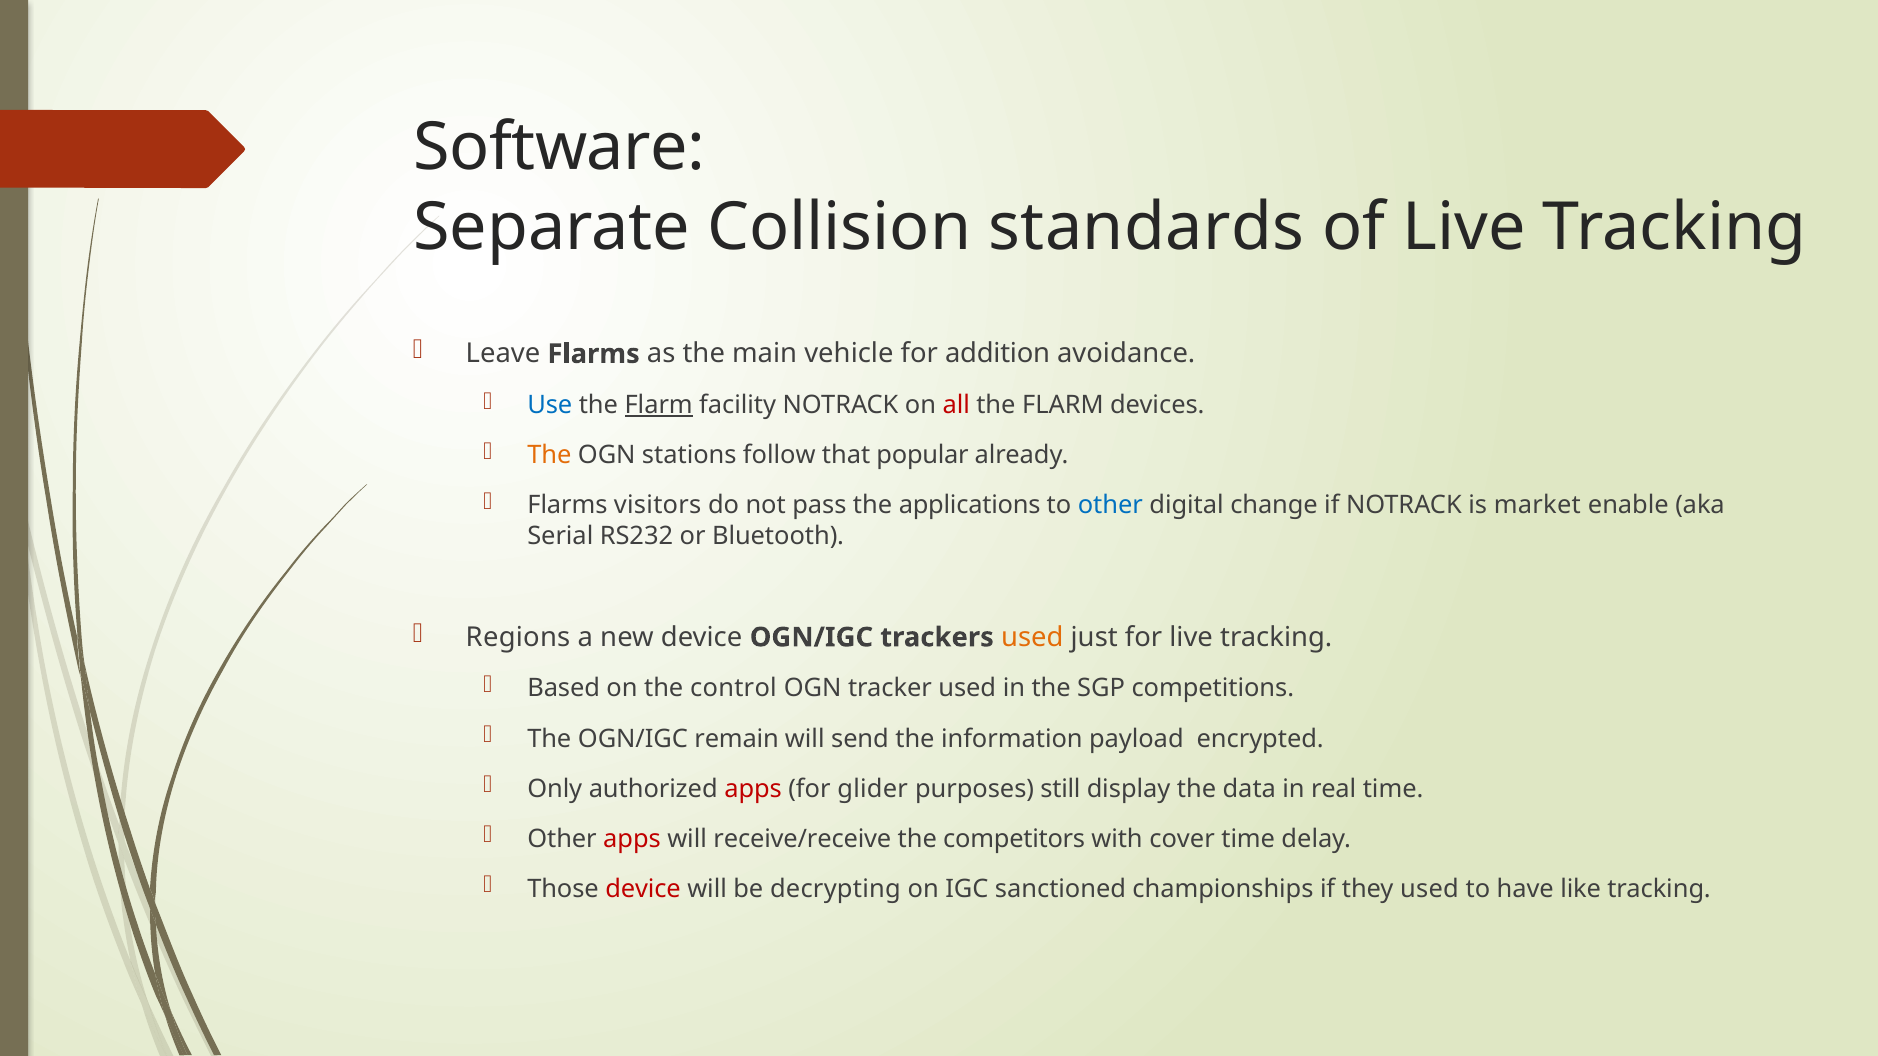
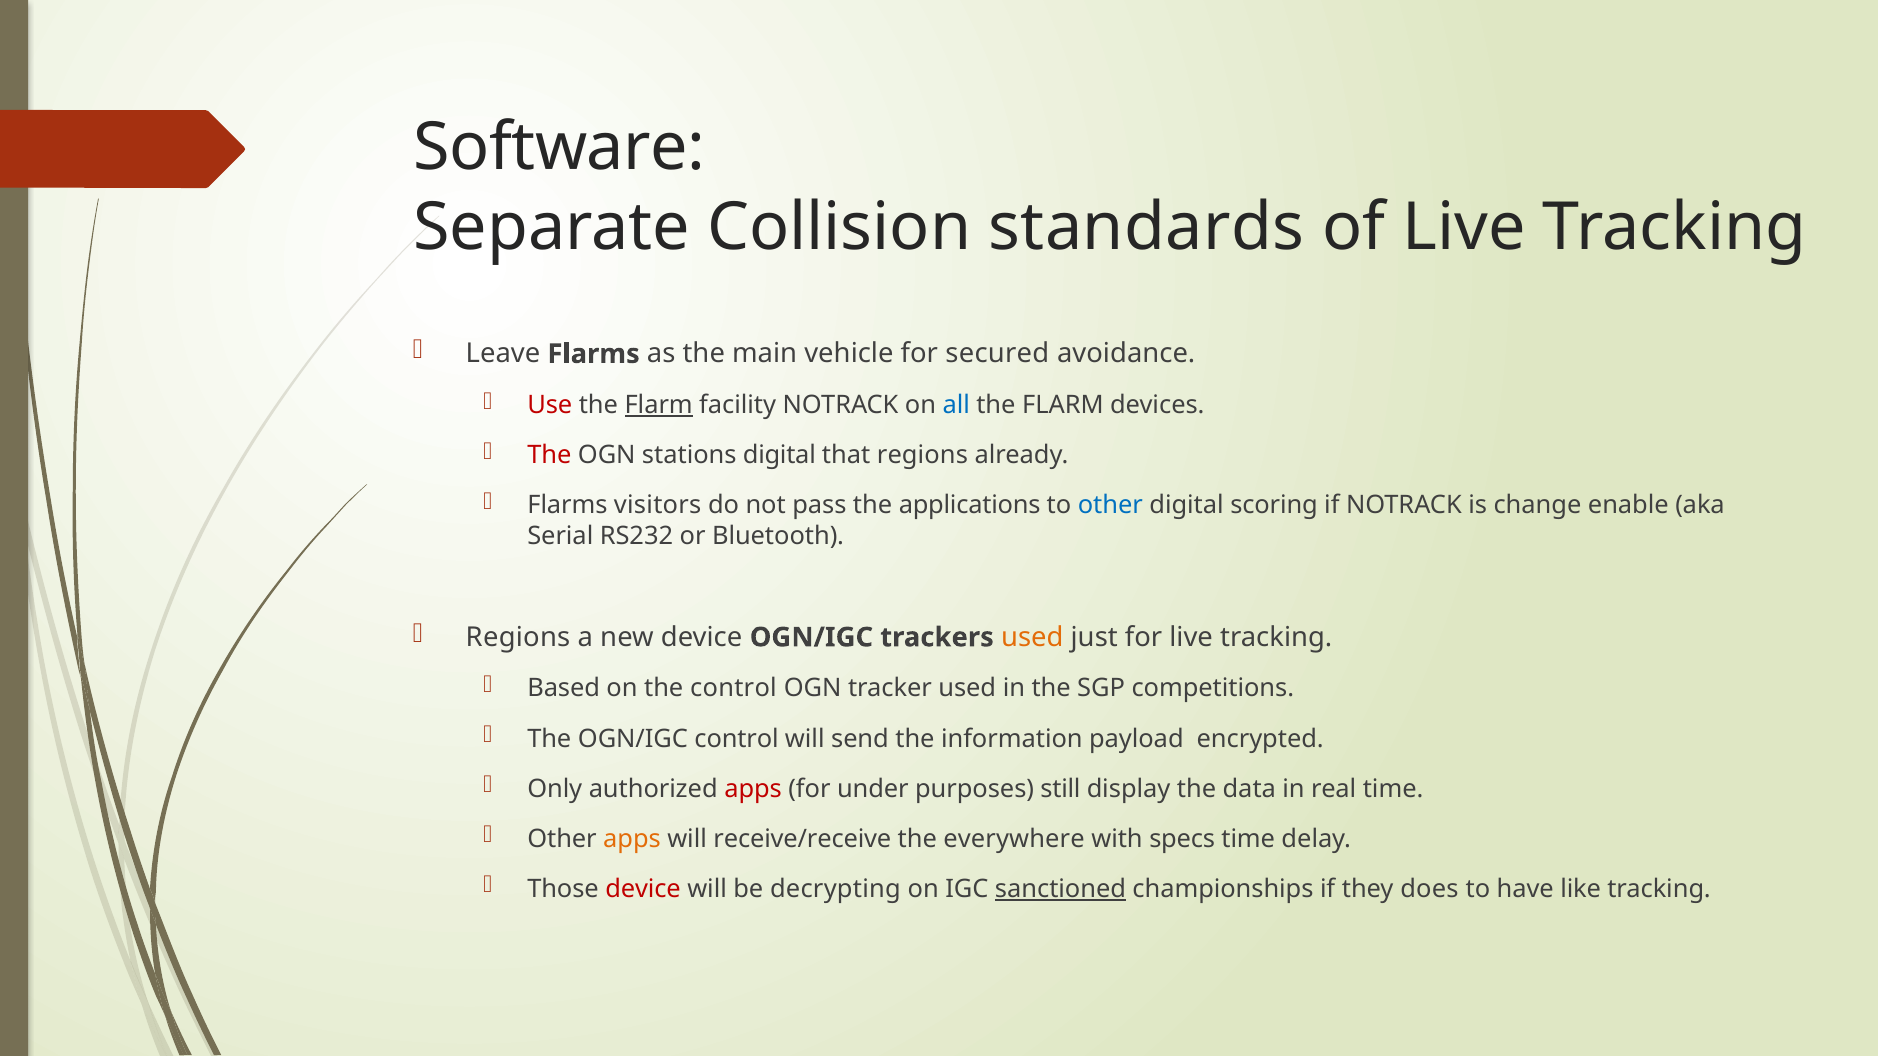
addition: addition -> secured
Use colour: blue -> red
all colour: red -> blue
The at (549, 455) colour: orange -> red
stations follow: follow -> digital
that popular: popular -> regions
change: change -> scoring
market: market -> change
OGN/IGC remain: remain -> control
glider: glider -> under
apps at (632, 839) colour: red -> orange
competitors: competitors -> everywhere
cover: cover -> specs
sanctioned underline: none -> present
they used: used -> does
